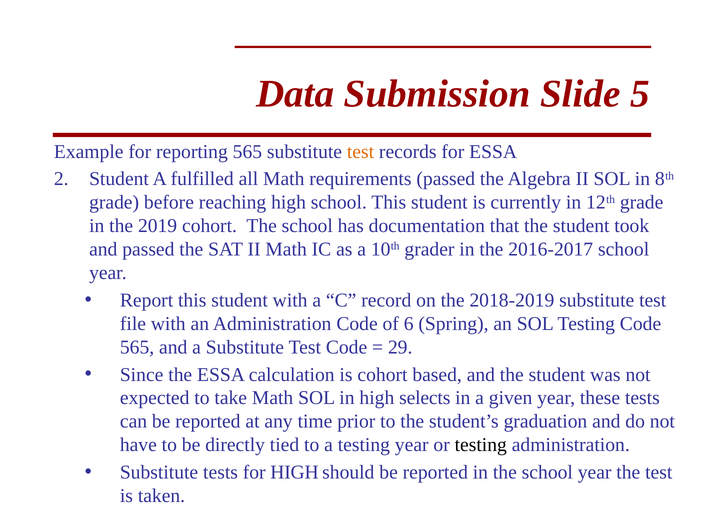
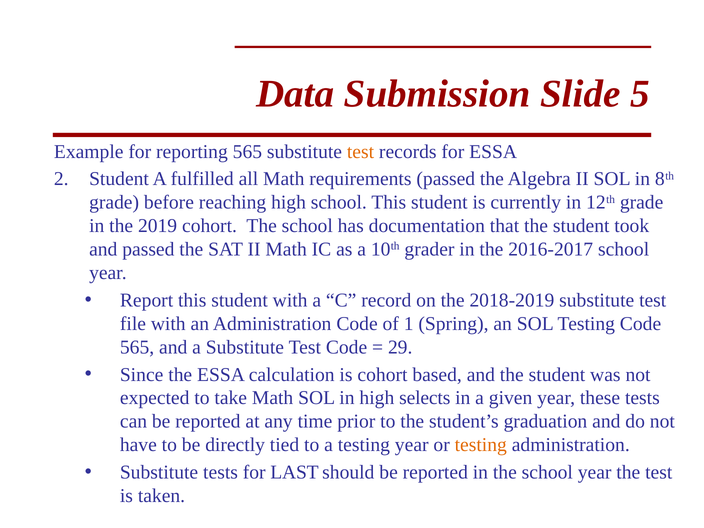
6: 6 -> 1
testing at (481, 445) colour: black -> orange
for HIGH: HIGH -> LAST
